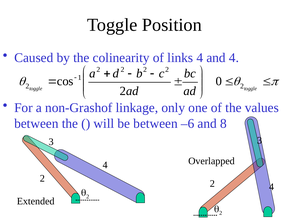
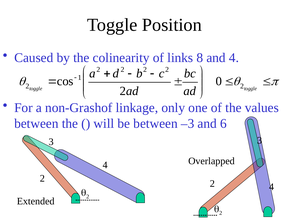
links 4: 4 -> 8
–6: –6 -> –3
8: 8 -> 6
